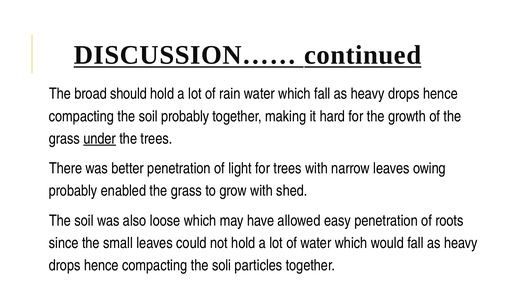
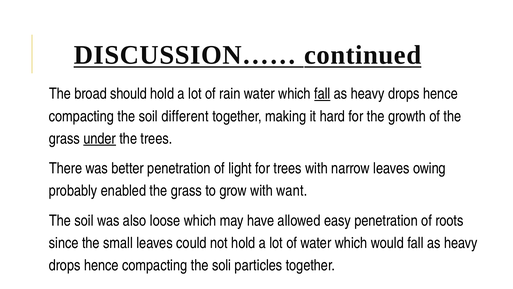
fall at (322, 94) underline: none -> present
soil probably: probably -> different
shed: shed -> want
